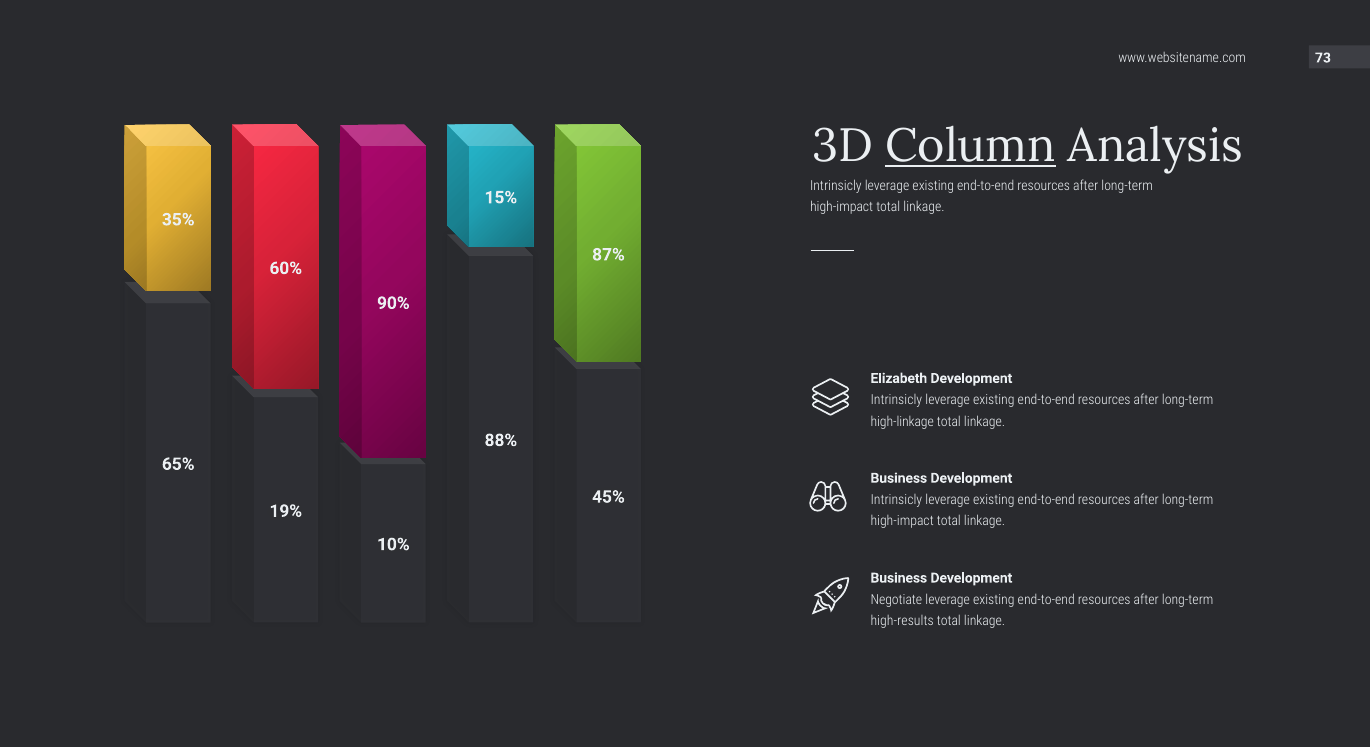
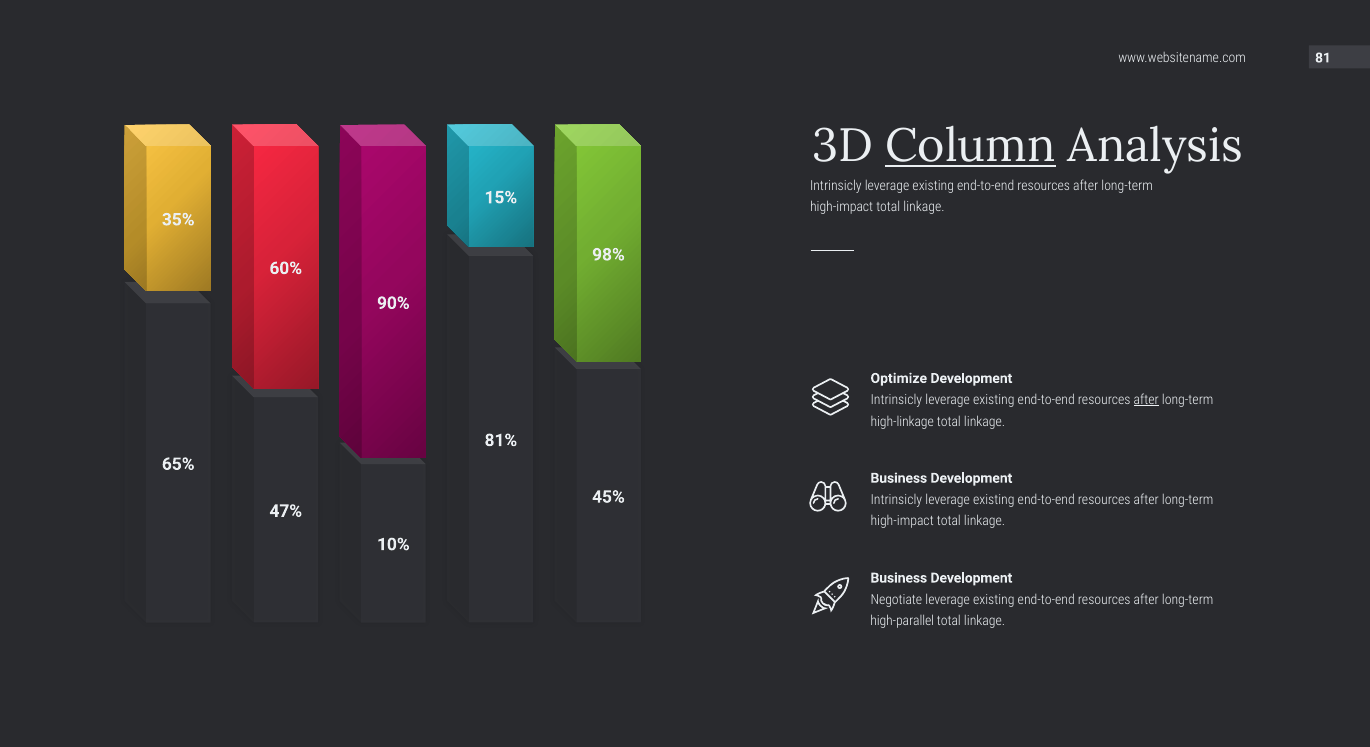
73: 73 -> 81
87%: 87% -> 98%
Elizabeth: Elizabeth -> Optimize
after at (1146, 400) underline: none -> present
88%: 88% -> 81%
19%: 19% -> 47%
high-results: high-results -> high-parallel
